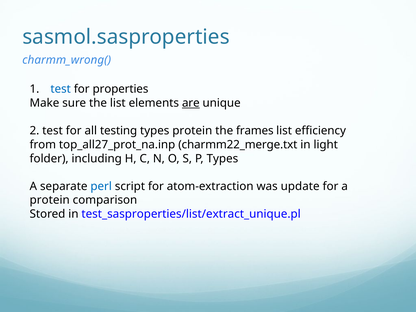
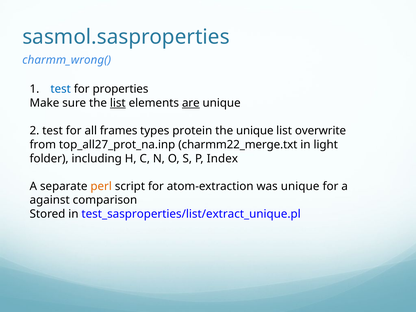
list at (118, 103) underline: none -> present
testing: testing -> frames
the frames: frames -> unique
efficiency: efficiency -> overwrite
P Types: Types -> Index
perl colour: blue -> orange
was update: update -> unique
protein at (50, 200): protein -> against
